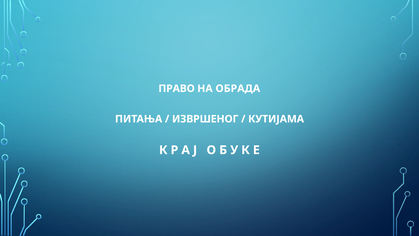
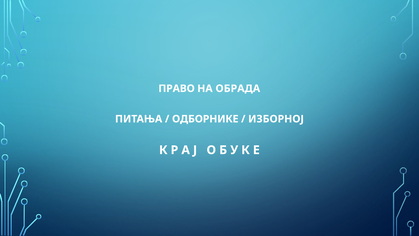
ИЗВРШЕНОГ: ИЗВРШЕНОГ -> ОДБОРНИКЕ
КУТИЈАМА: КУТИЈАМА -> ИЗБОРНОЈ
